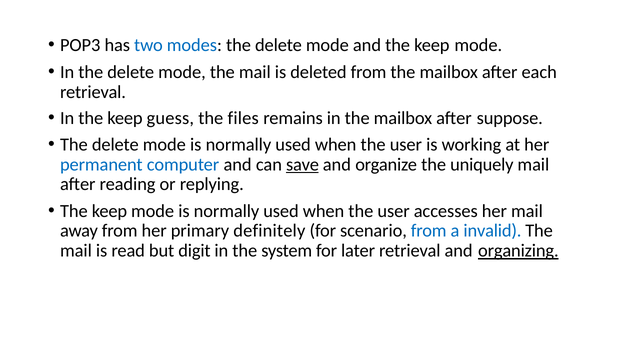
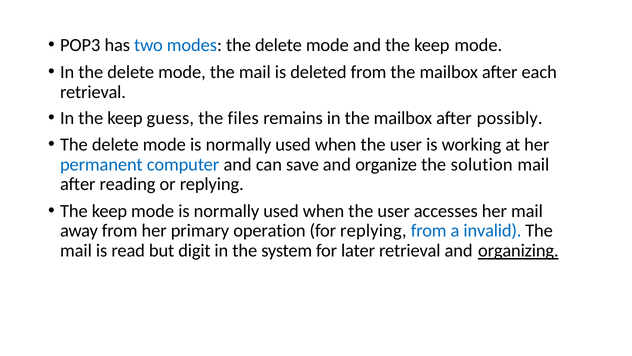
suppose: suppose -> possibly
save underline: present -> none
uniquely: uniquely -> solution
definitely: definitely -> operation
for scenario: scenario -> replying
